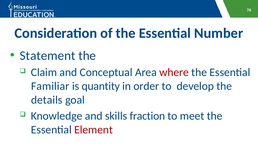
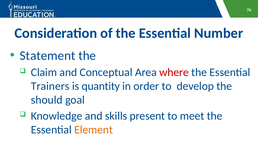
Familiar: Familiar -> Trainers
details: details -> should
fraction: fraction -> present
Element colour: red -> orange
